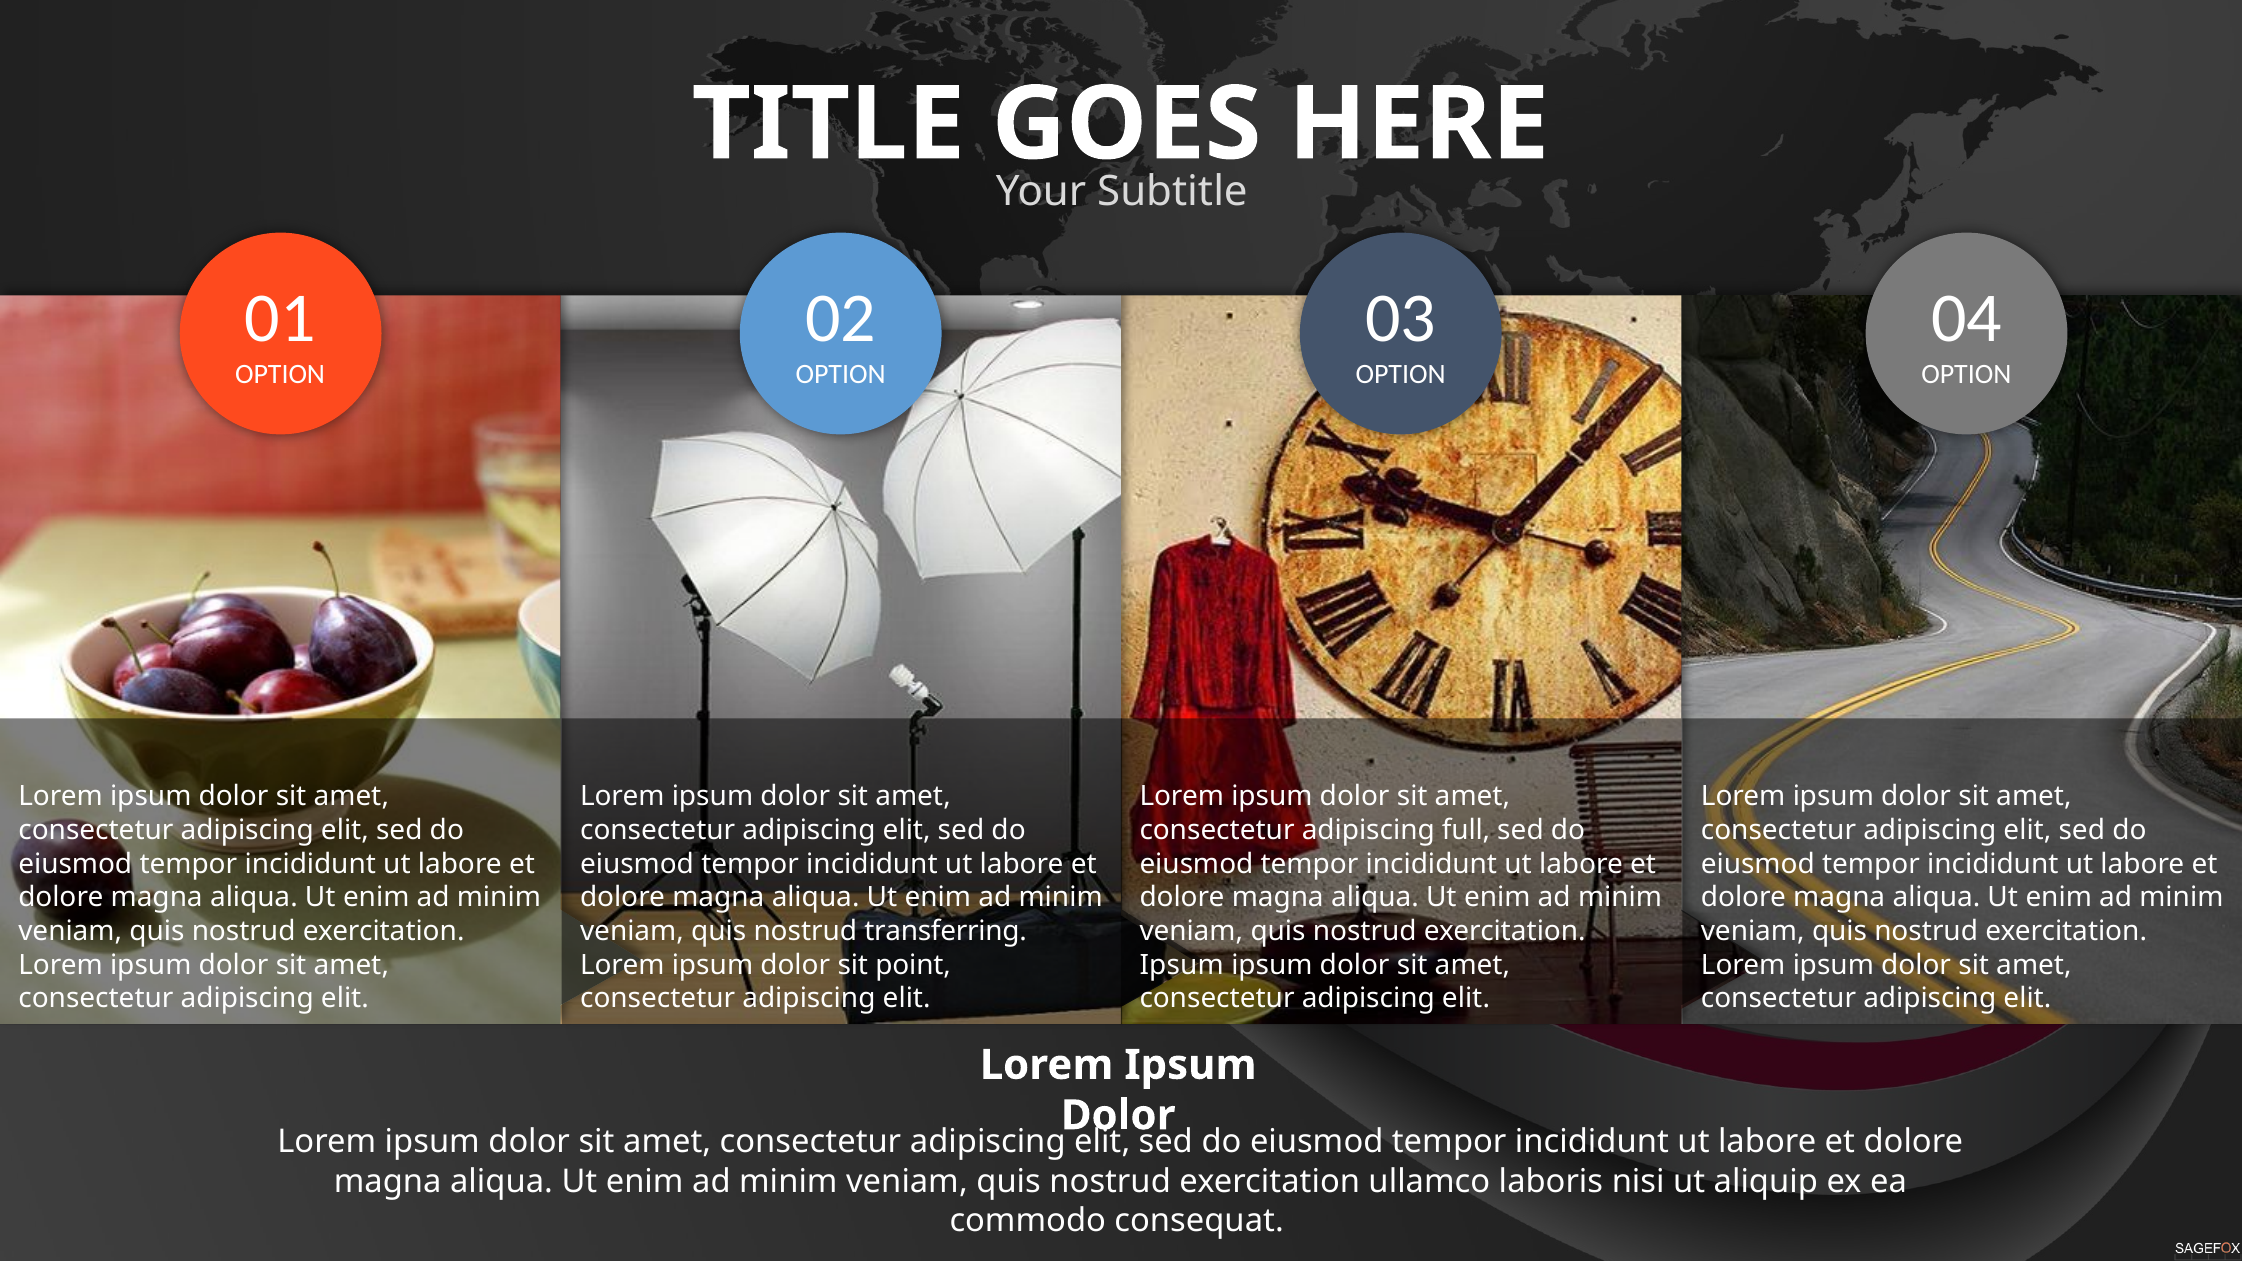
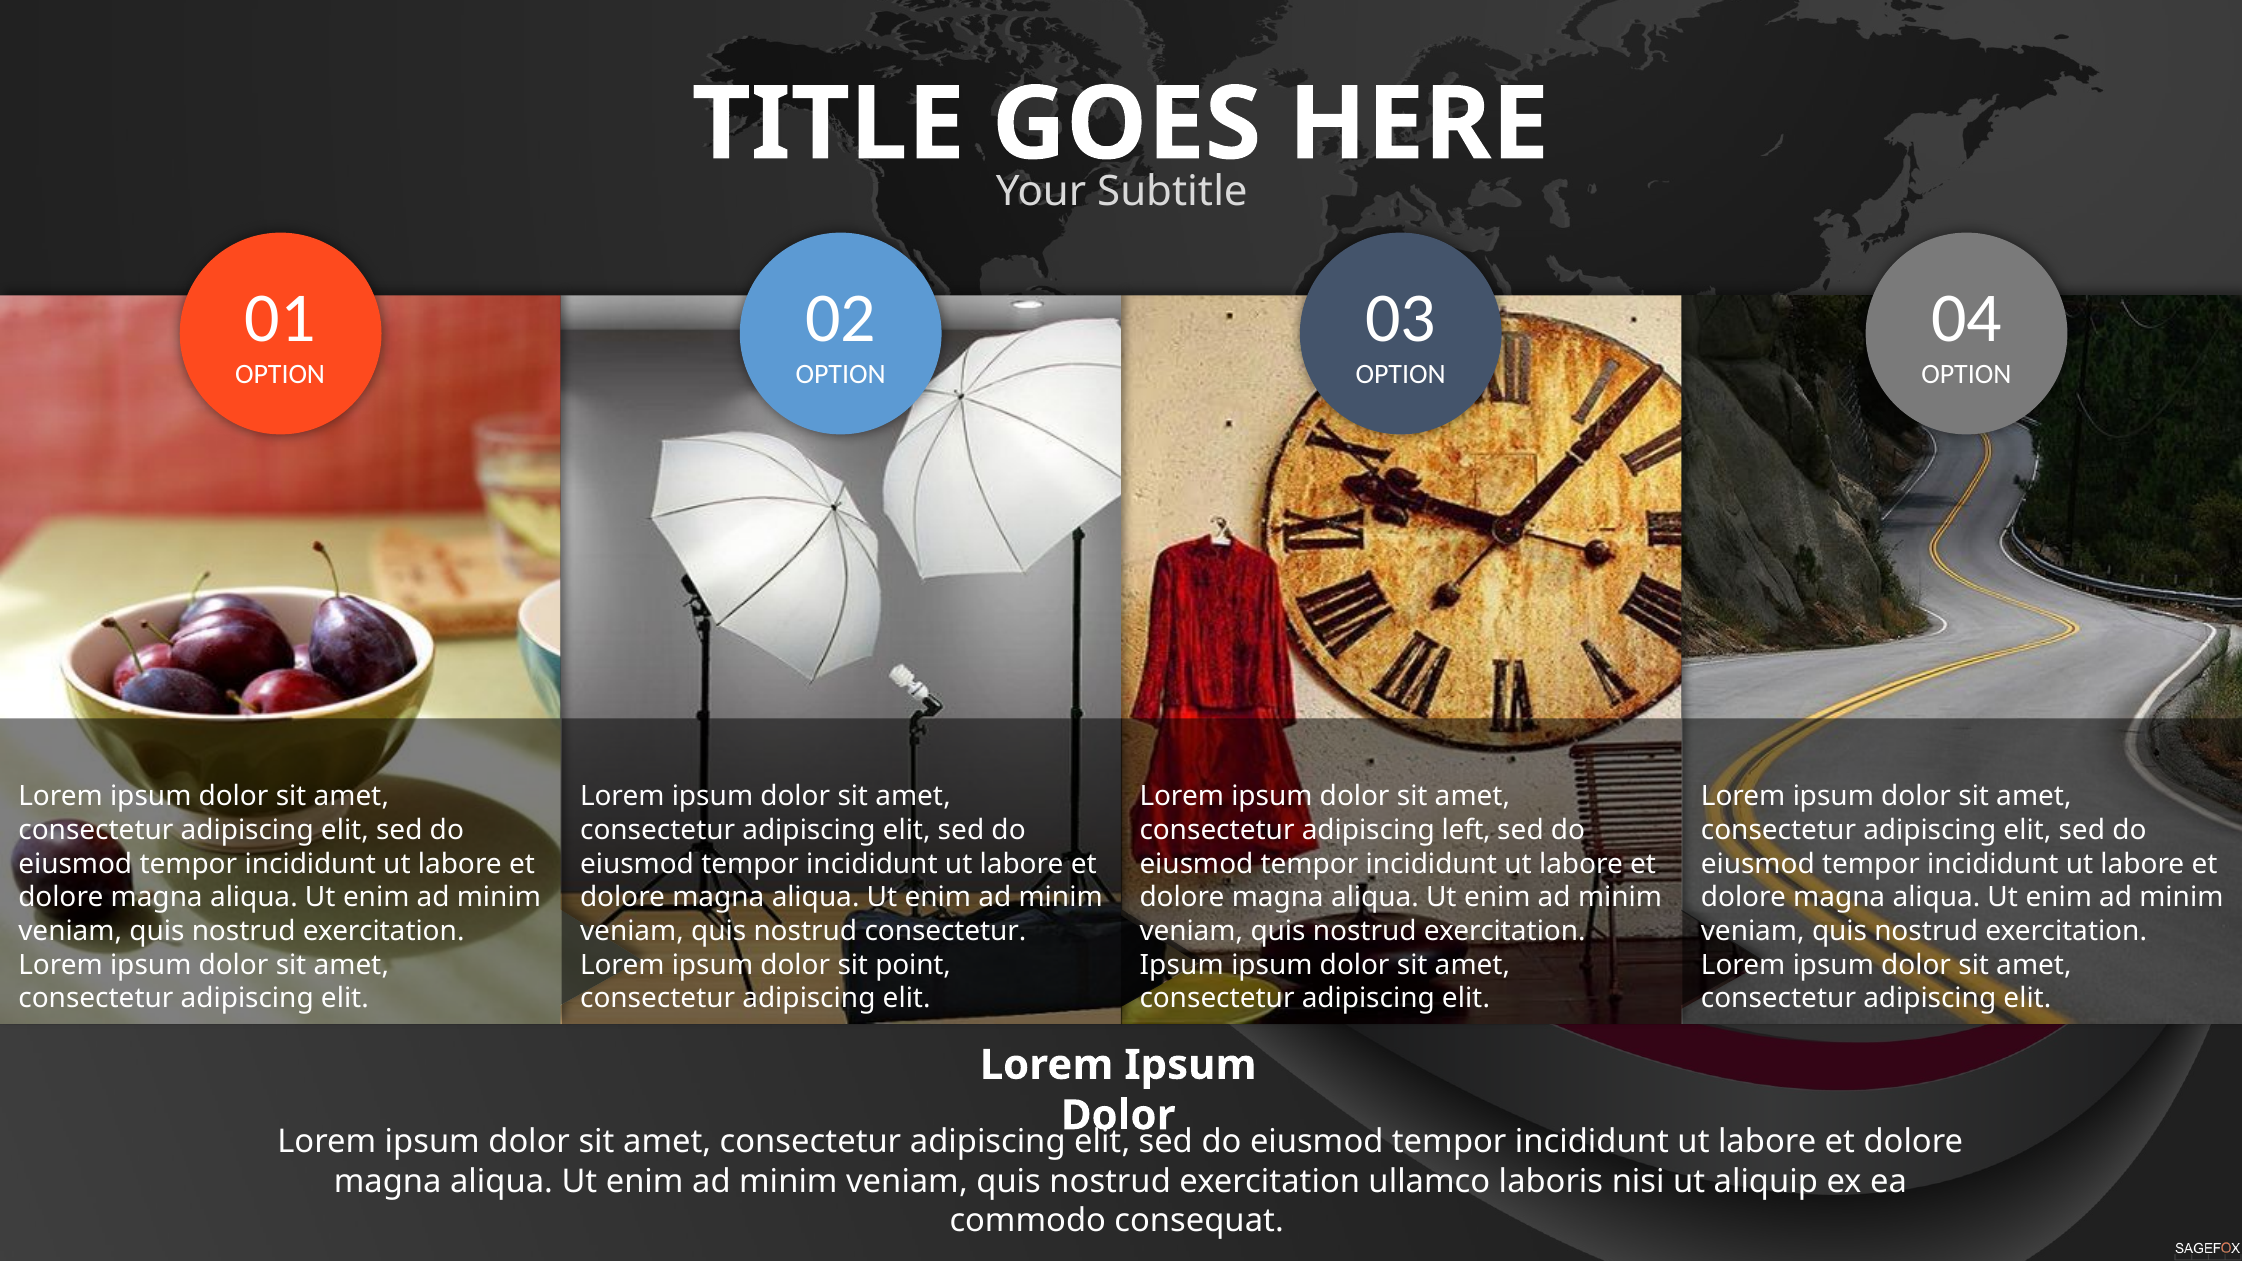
full: full -> left
nostrud transferring: transferring -> consectetur
